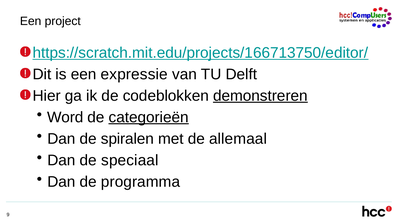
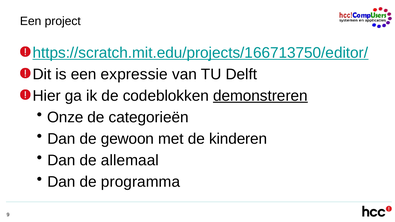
Word: Word -> Onze
categorieën underline: present -> none
spiralen: spiralen -> gewoon
allemaal: allemaal -> kinderen
speciaal: speciaal -> allemaal
